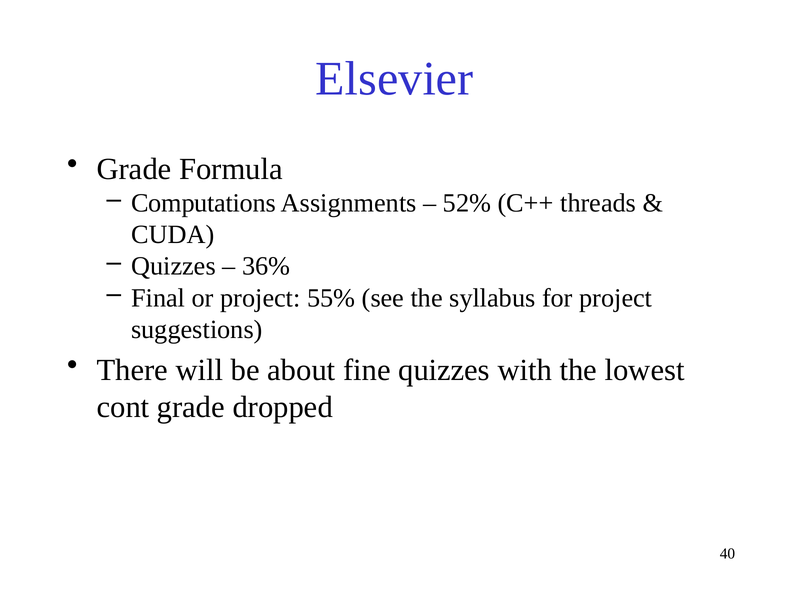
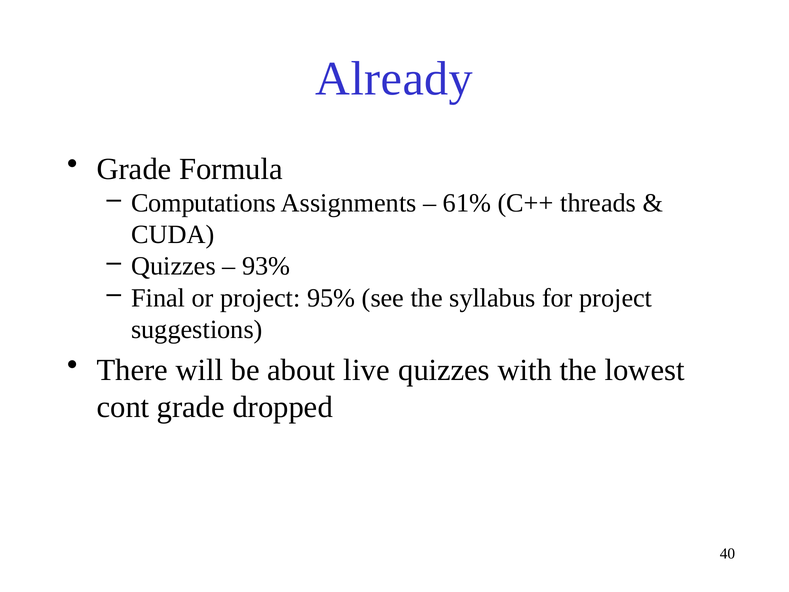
Elsevier: Elsevier -> Already
52%: 52% -> 61%
36%: 36% -> 93%
55%: 55% -> 95%
fine: fine -> live
